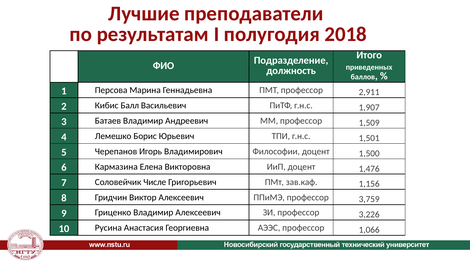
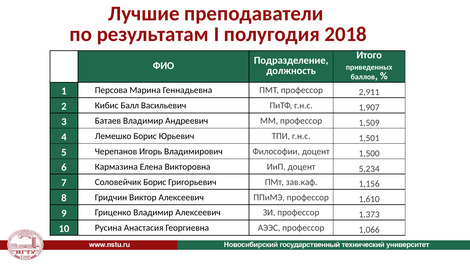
1,476: 1,476 -> 5,234
Соловейчик Числе: Числе -> Борис
3,759: 3,759 -> 1,610
3,226: 3,226 -> 1,373
